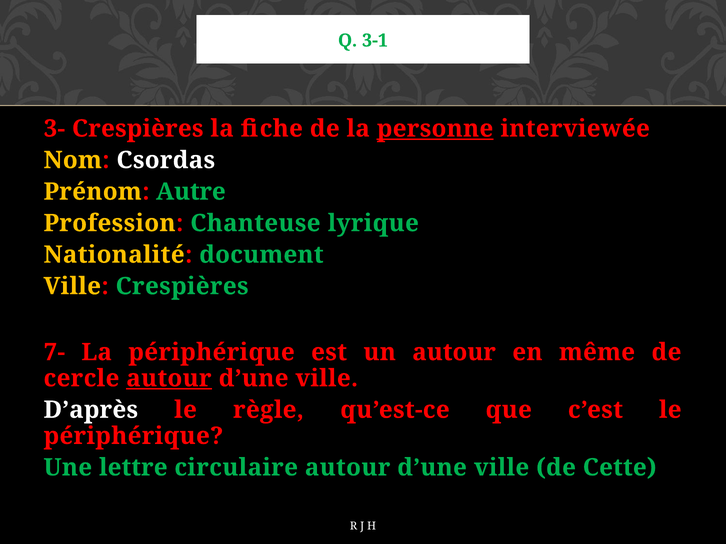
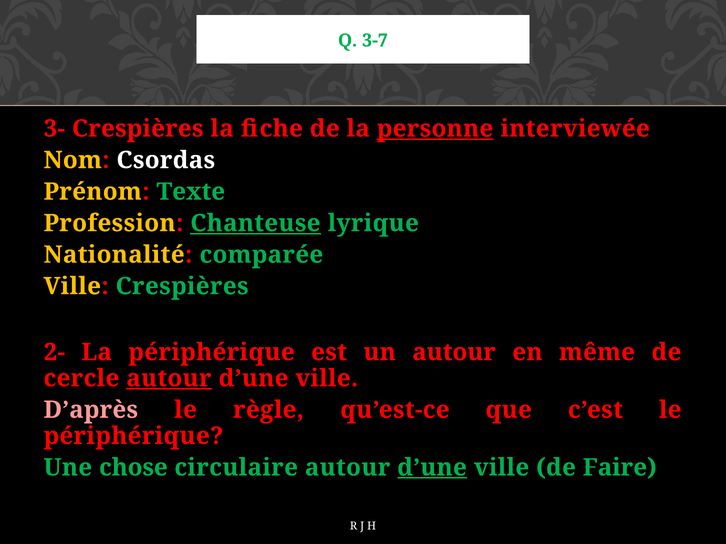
3-1: 3-1 -> 3-7
Autre: Autre -> Texte
Chanteuse underline: none -> present
document: document -> comparée
7-: 7- -> 2-
D’après colour: white -> pink
lettre: lettre -> chose
d’une at (432, 468) underline: none -> present
Cette: Cette -> Faire
